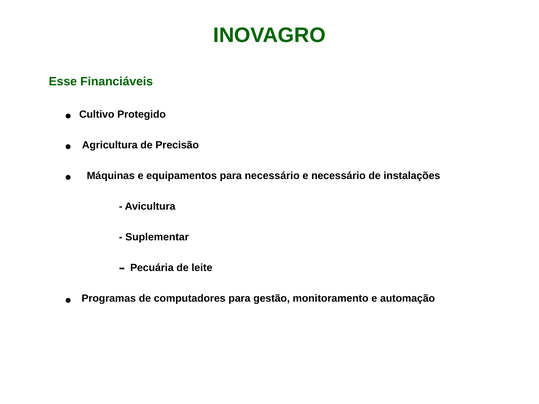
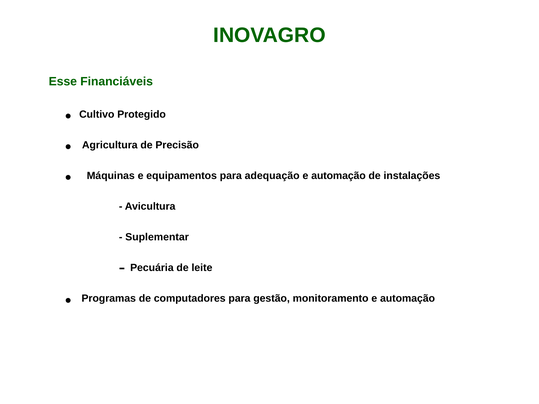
para necessário: necessário -> adequação
necessário at (338, 176): necessário -> automação
